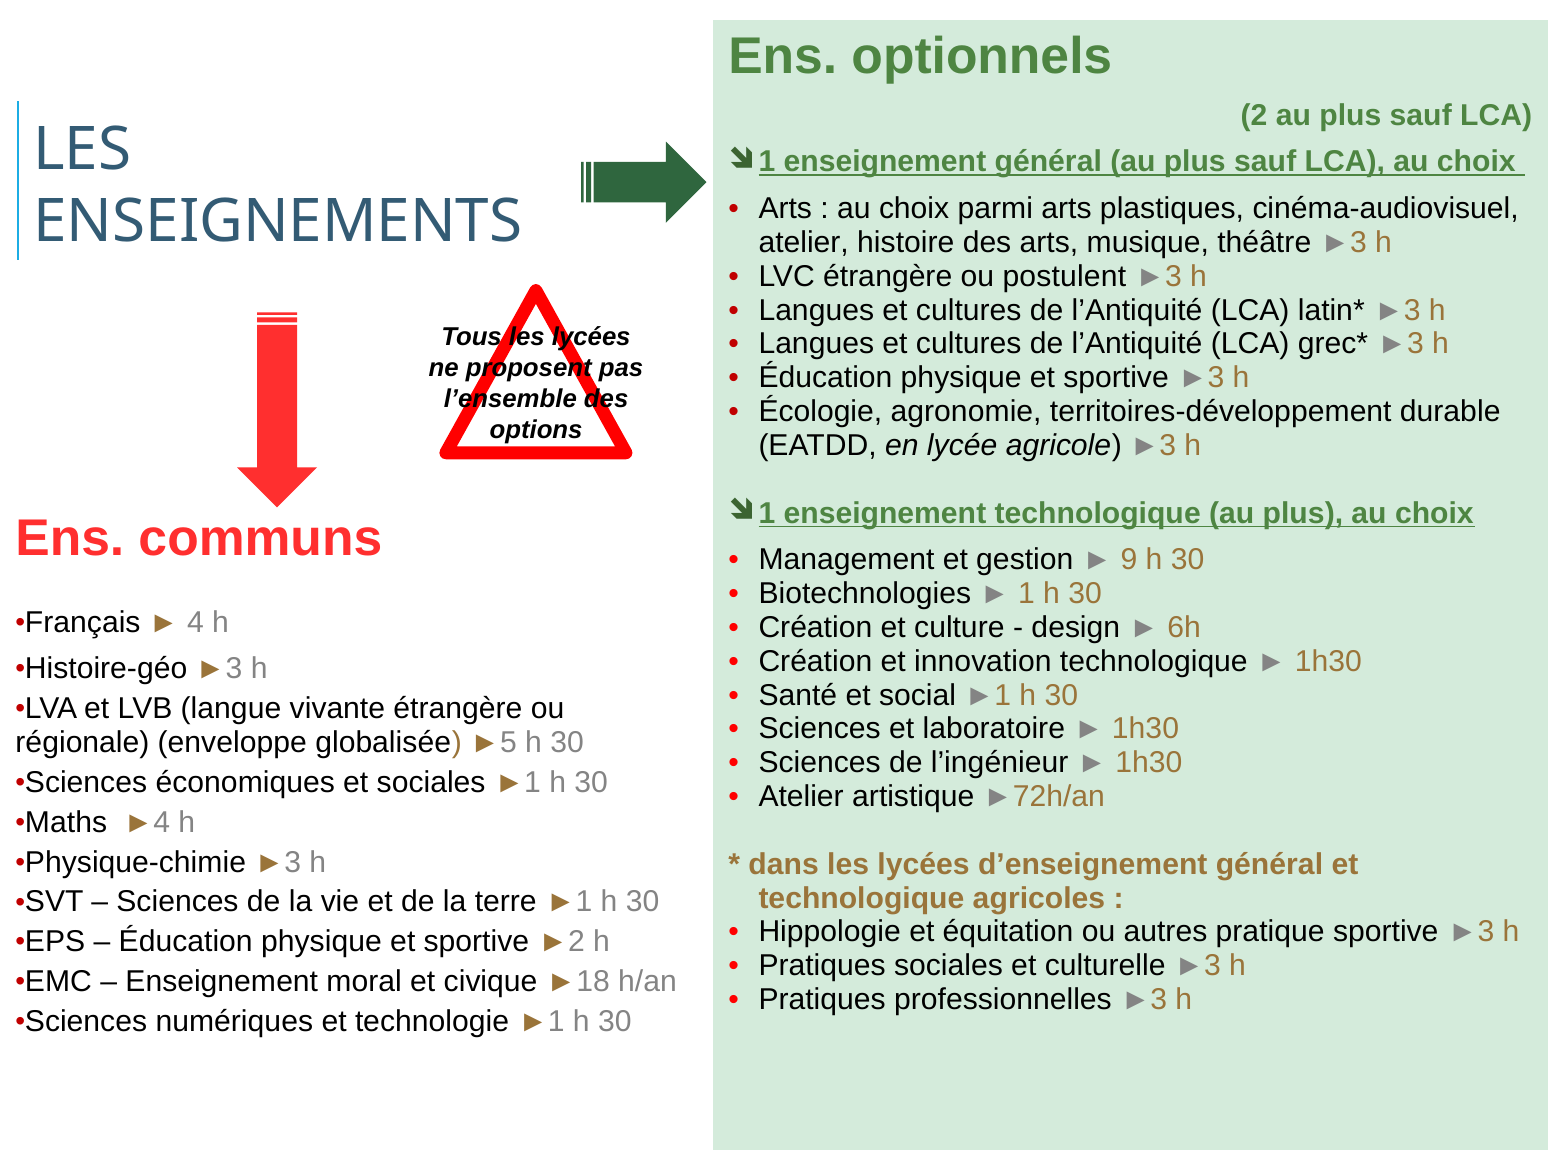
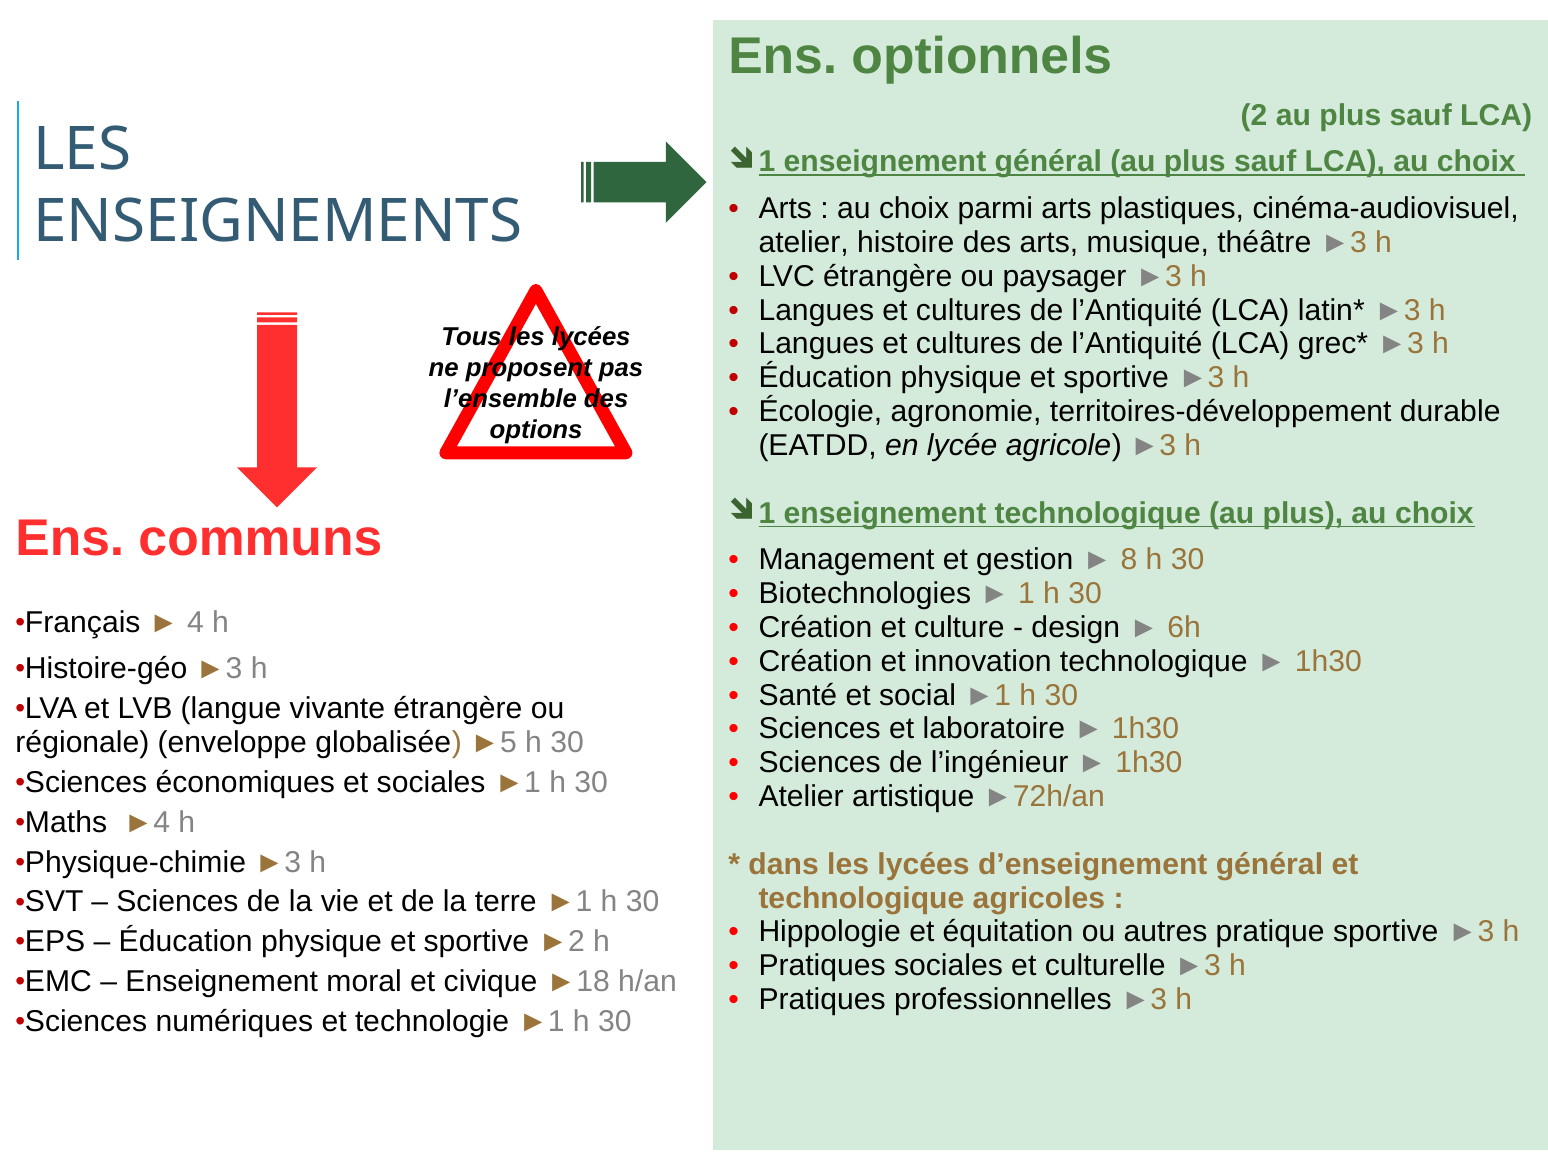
postulent: postulent -> paysager
9: 9 -> 8
